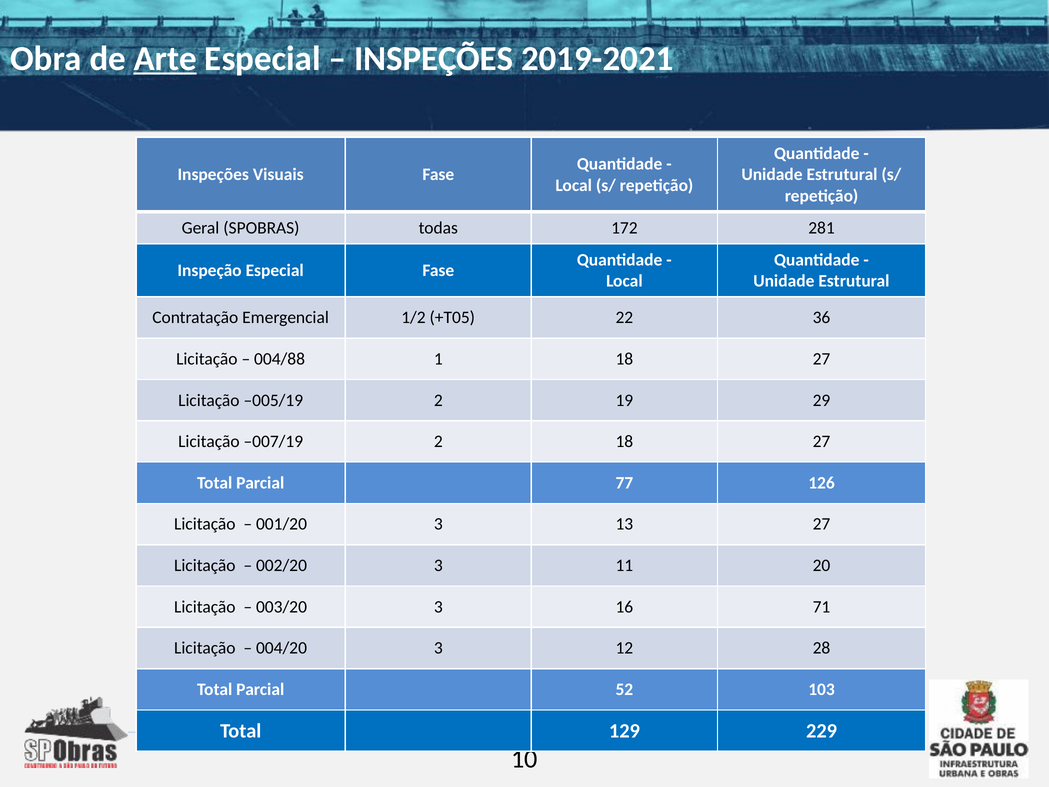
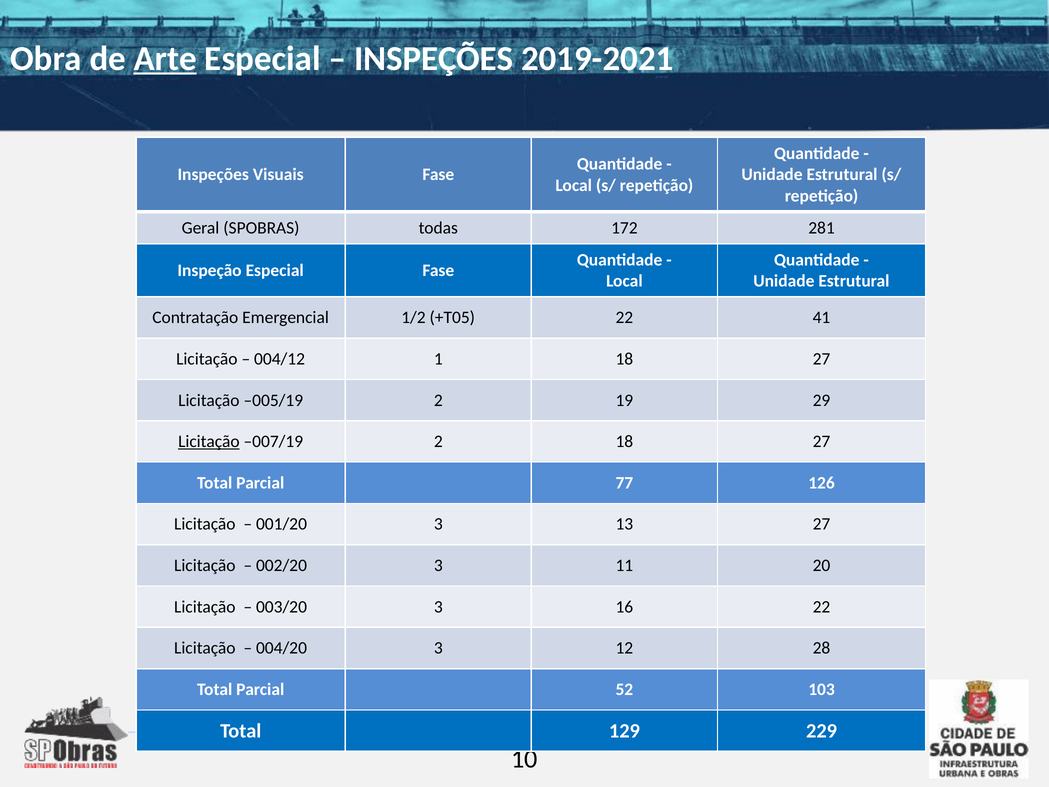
36: 36 -> 41
004/88: 004/88 -> 004/12
Licitação at (209, 441) underline: none -> present
16 71: 71 -> 22
